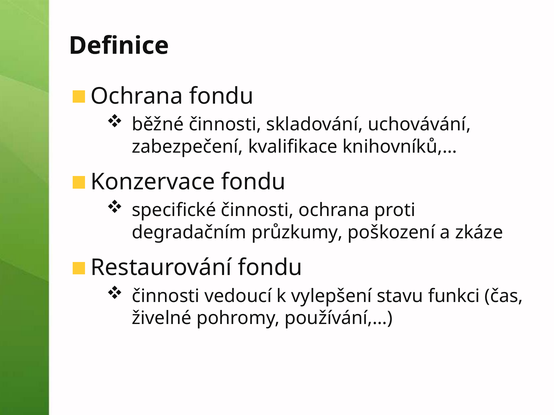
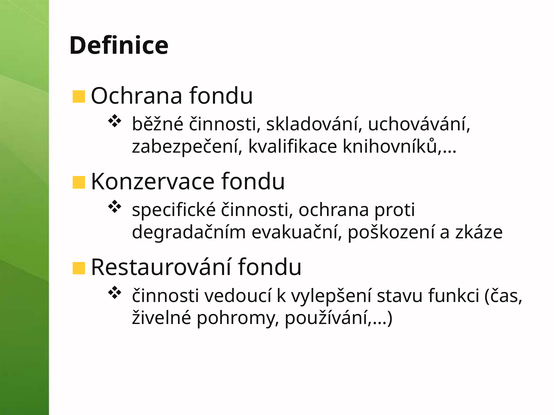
průzkumy: průzkumy -> evakuační
